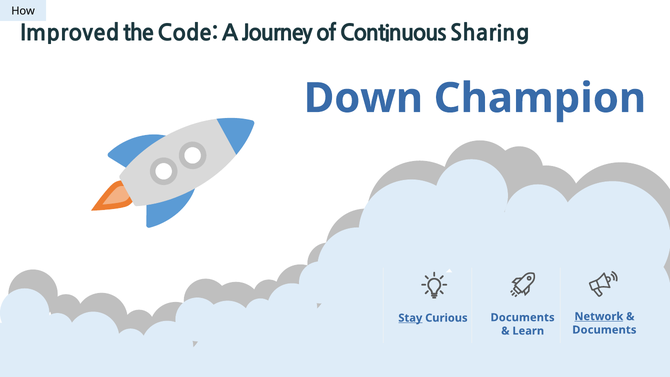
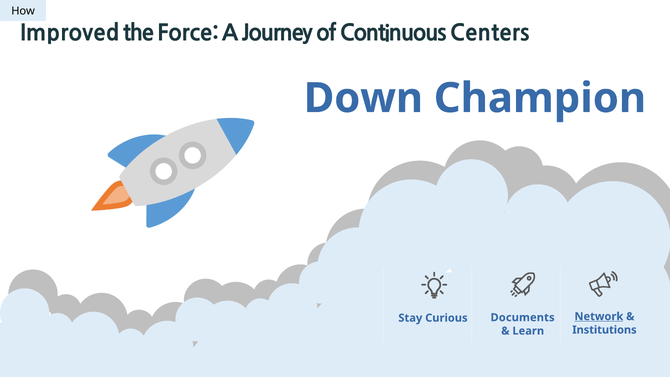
Code: Code -> Force
Sharing: Sharing -> Centers
Stay underline: present -> none
Documents at (604, 330): Documents -> Institutions
